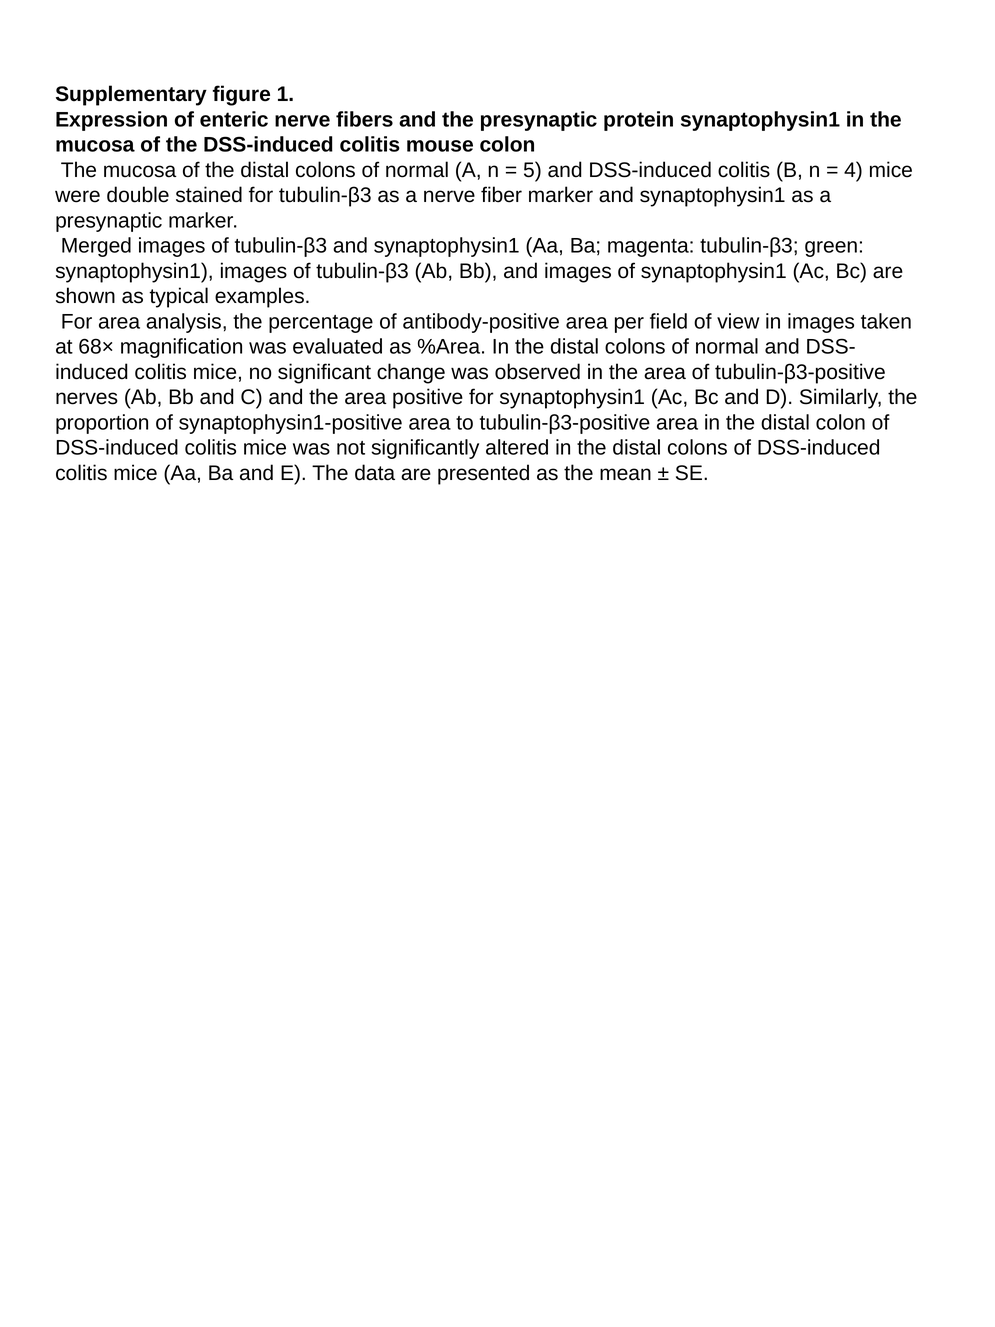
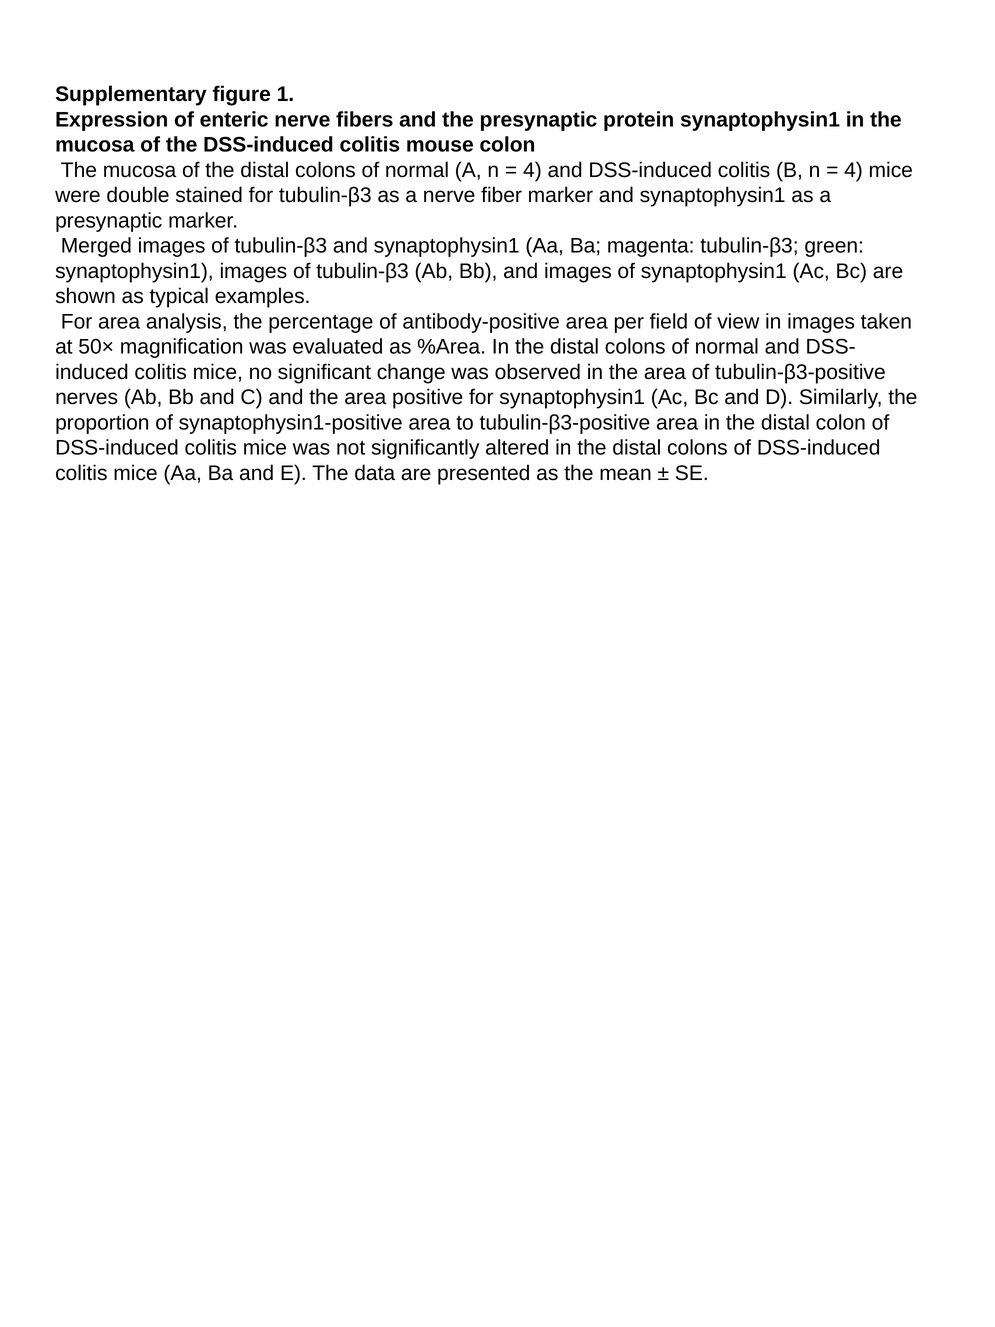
5 at (532, 170): 5 -> 4
68×: 68× -> 50×
